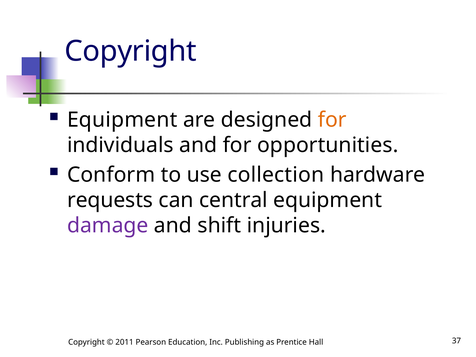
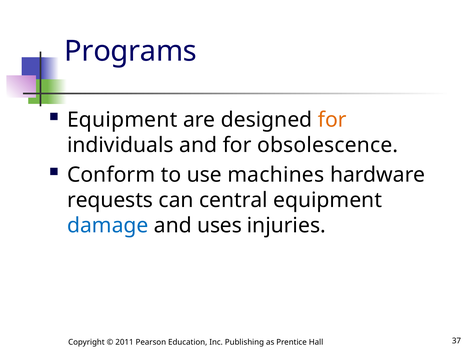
Copyright at (131, 51): Copyright -> Programs
opportunities: opportunities -> obsolescence
collection: collection -> machines
damage colour: purple -> blue
shift: shift -> uses
